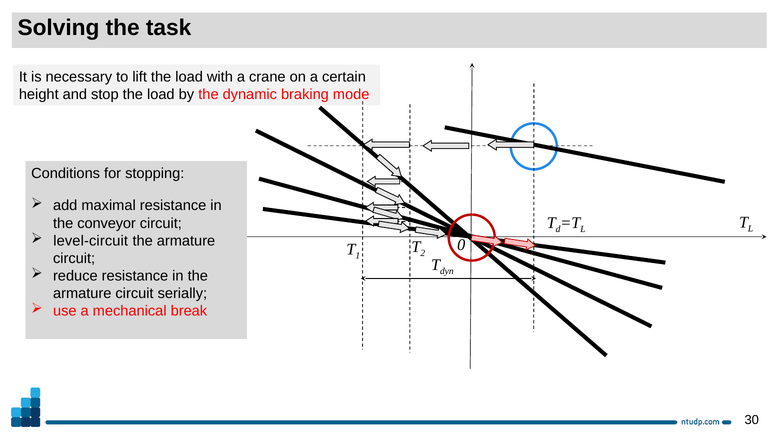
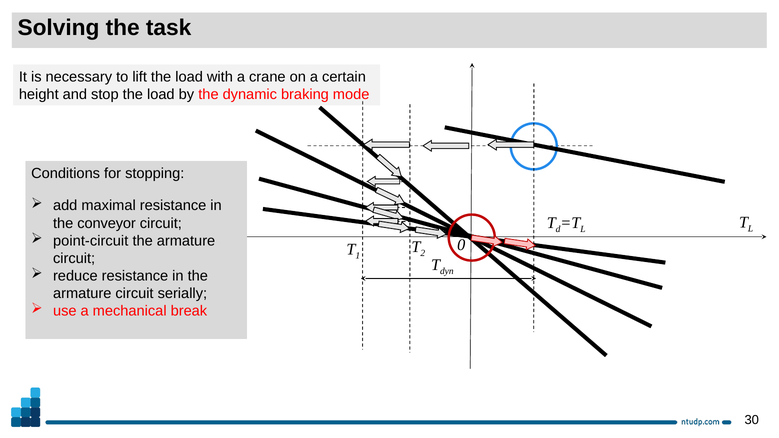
level-circuit: level-circuit -> point-circuit
